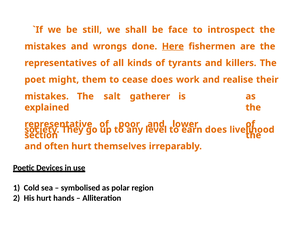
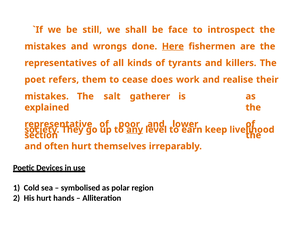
might: might -> refers
any underline: none -> present
earn does: does -> keep
